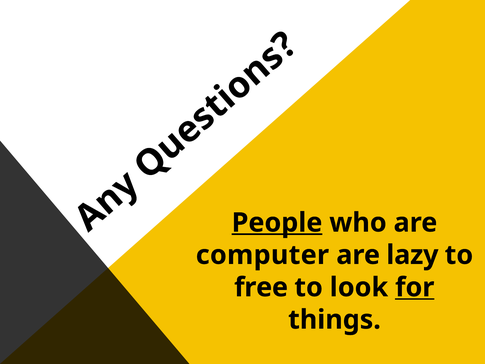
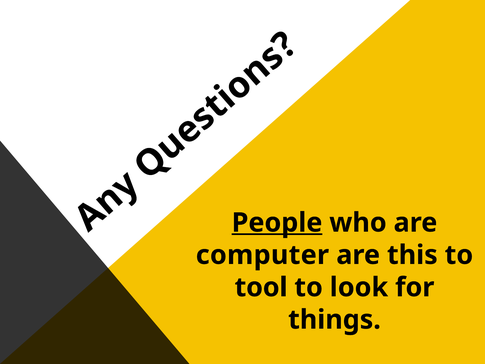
lazy: lazy -> this
free: free -> tool
for underline: present -> none
